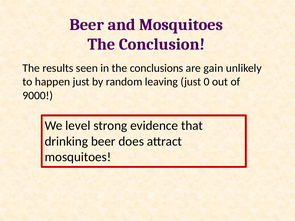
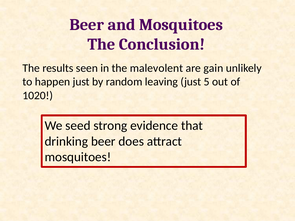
conclusions: conclusions -> malevolent
0: 0 -> 5
9000: 9000 -> 1020
level: level -> seed
